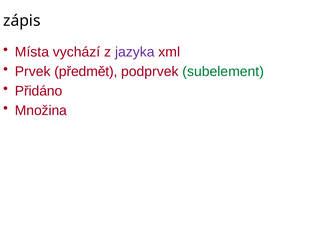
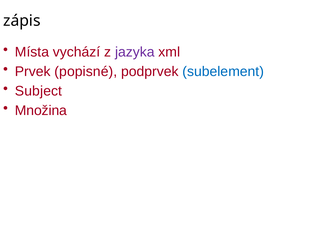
předmět: předmět -> popisné
subelement colour: green -> blue
Přidáno: Přidáno -> Subject
